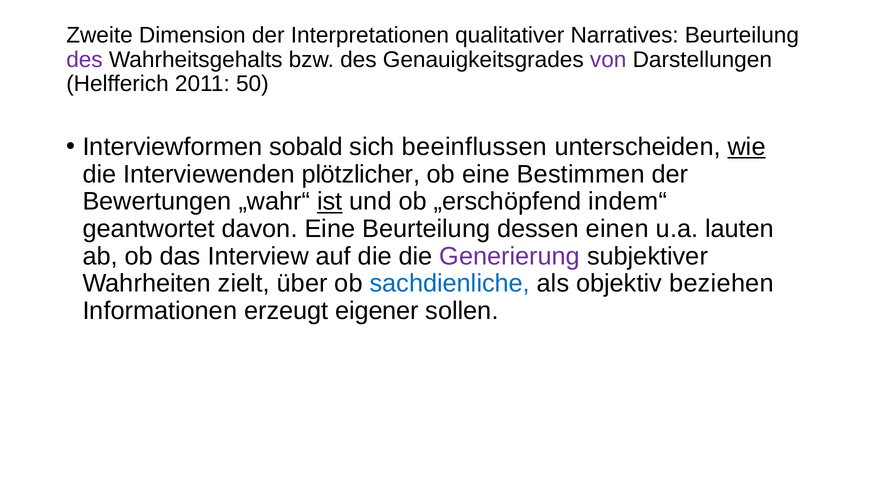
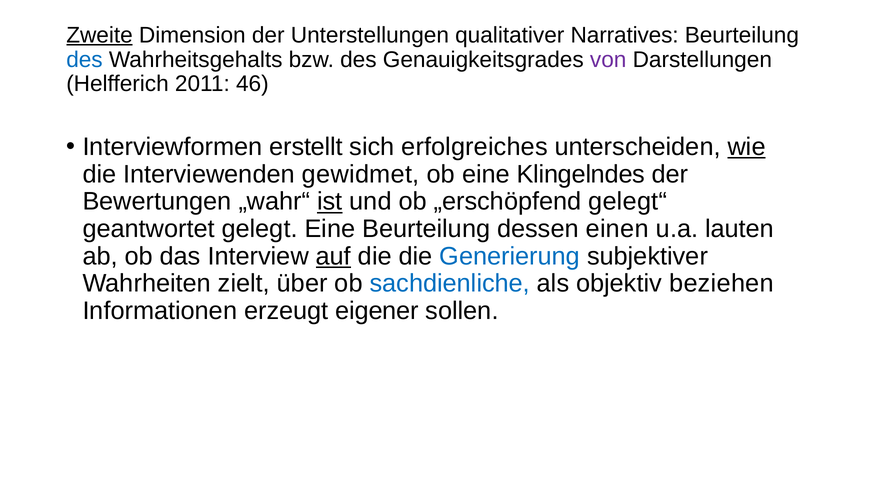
Zweite underline: none -> present
Interpretationen: Interpretationen -> Unterstellungen
des at (84, 60) colour: purple -> blue
50: 50 -> 46
sobald: sobald -> erstellt
beeinflussen: beeinflussen -> erfolgreiches
plötzlicher: plötzlicher -> gewidmet
Bestimmen: Bestimmen -> Klingelndes
indem“: indem“ -> gelegt“
davon: davon -> gelegt
auf underline: none -> present
Generierung colour: purple -> blue
